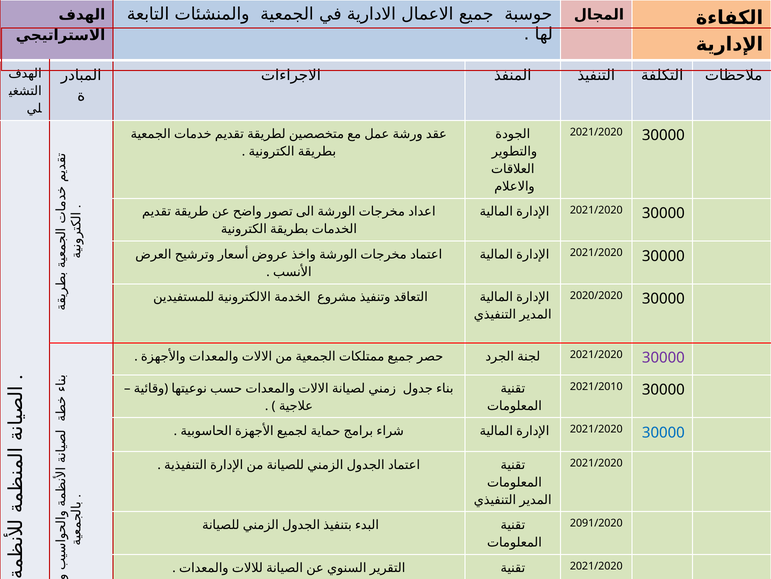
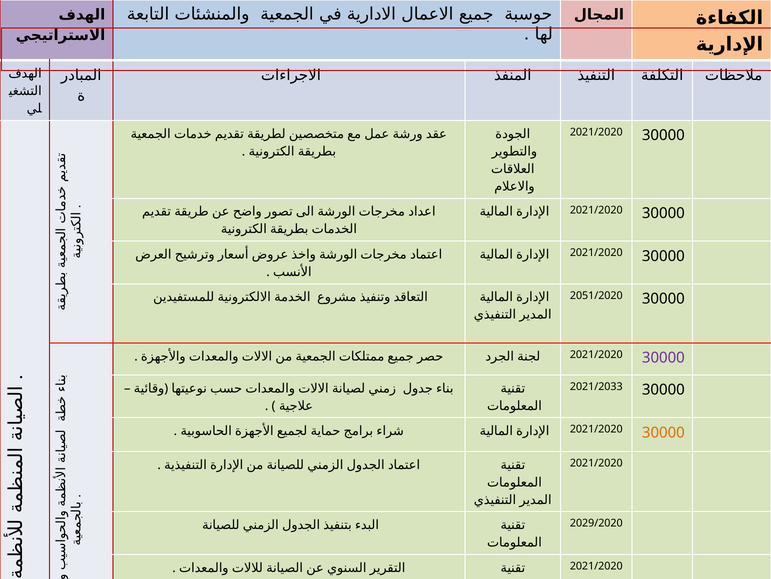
2020/2020: 2020/2020 -> 2051/2020
2021/2010: 2021/2010 -> 2021/2033
30000 at (663, 432) colour: blue -> orange
2091/2020: 2091/2020 -> 2029/2020
